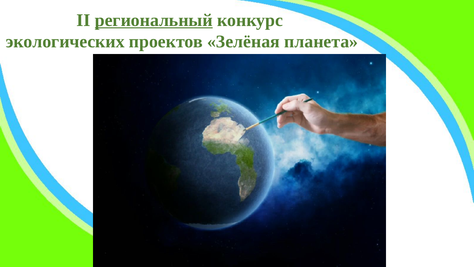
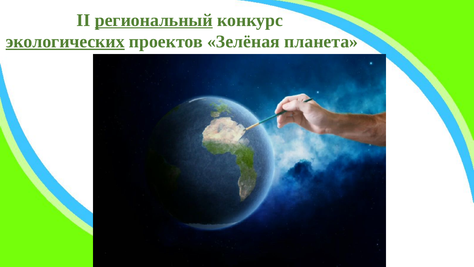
экологических underline: none -> present
